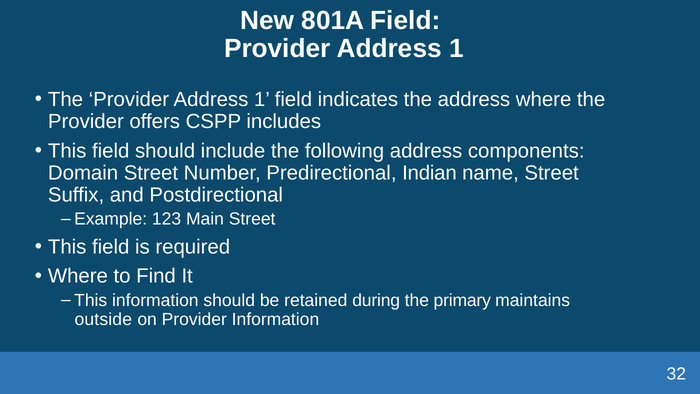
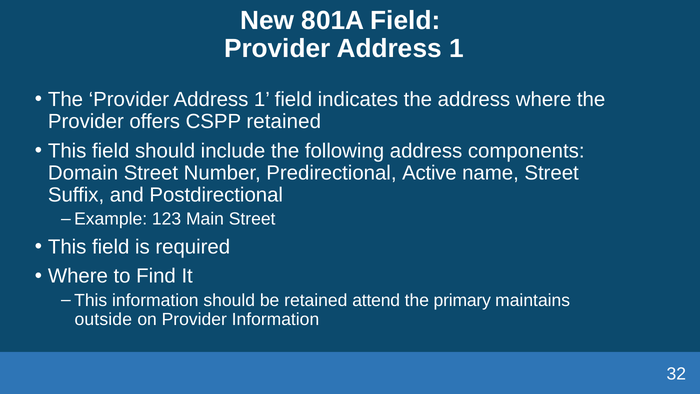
CSPP includes: includes -> retained
Indian: Indian -> Active
during: during -> attend
